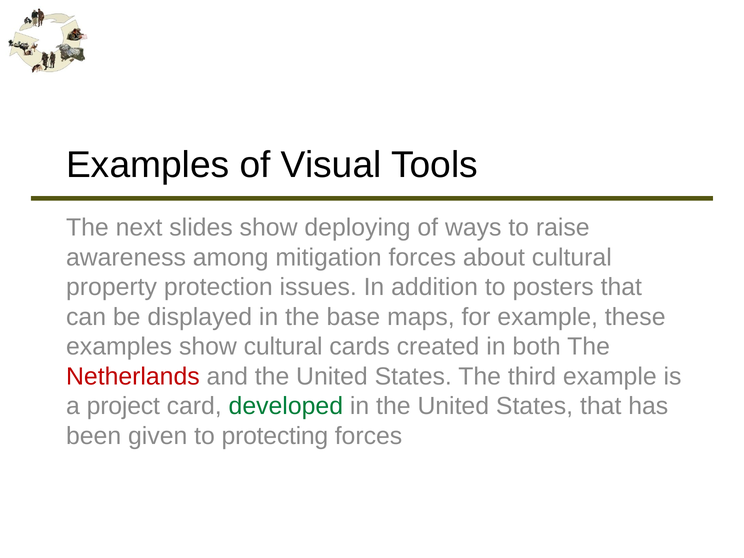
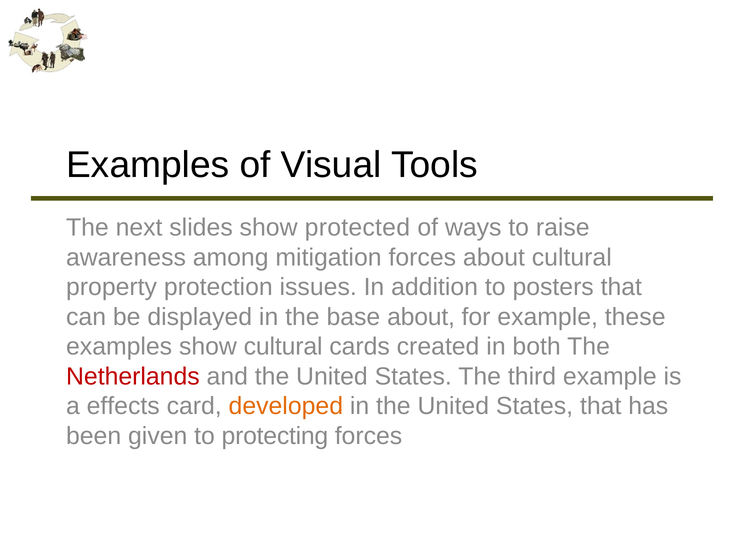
deploying: deploying -> protected
base maps: maps -> about
project: project -> effects
developed colour: green -> orange
